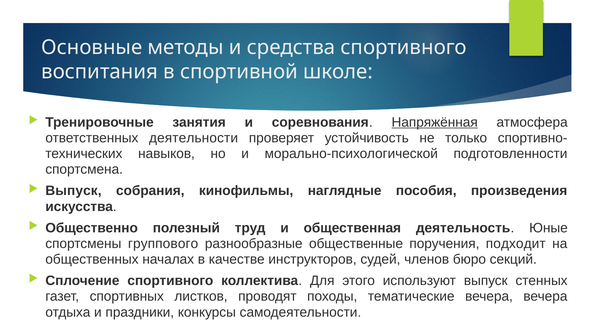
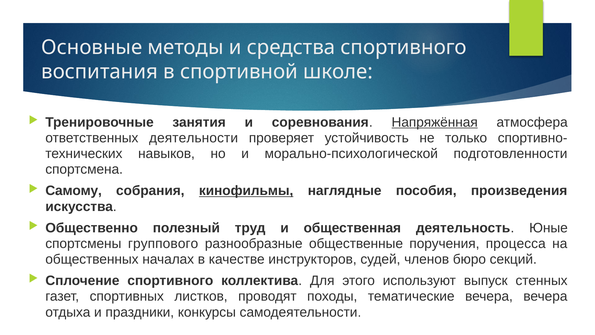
Выпуск at (73, 191): Выпуск -> Самому
кинофильмы underline: none -> present
подходит: подходит -> процесса
